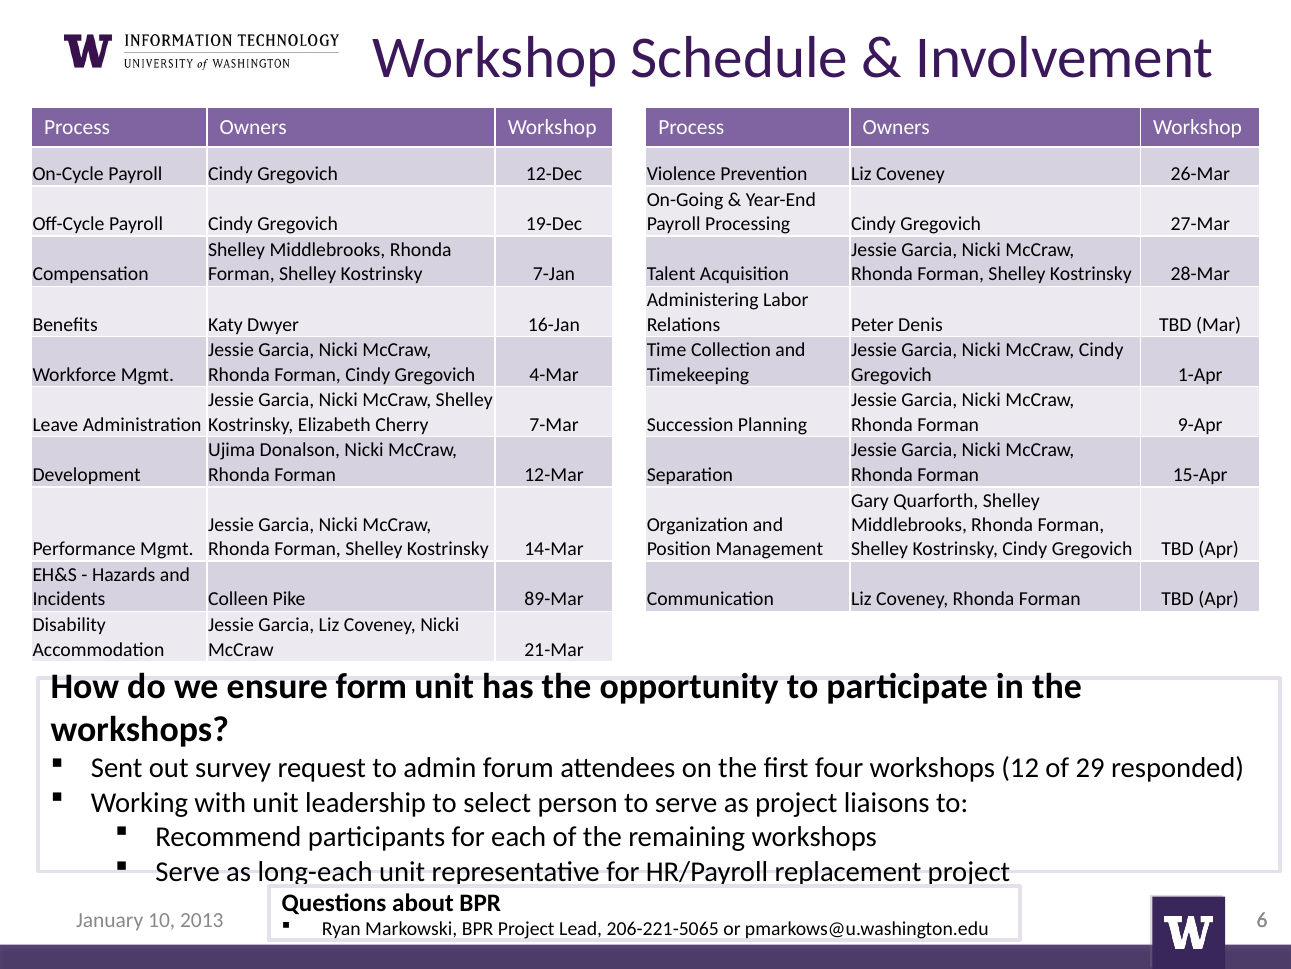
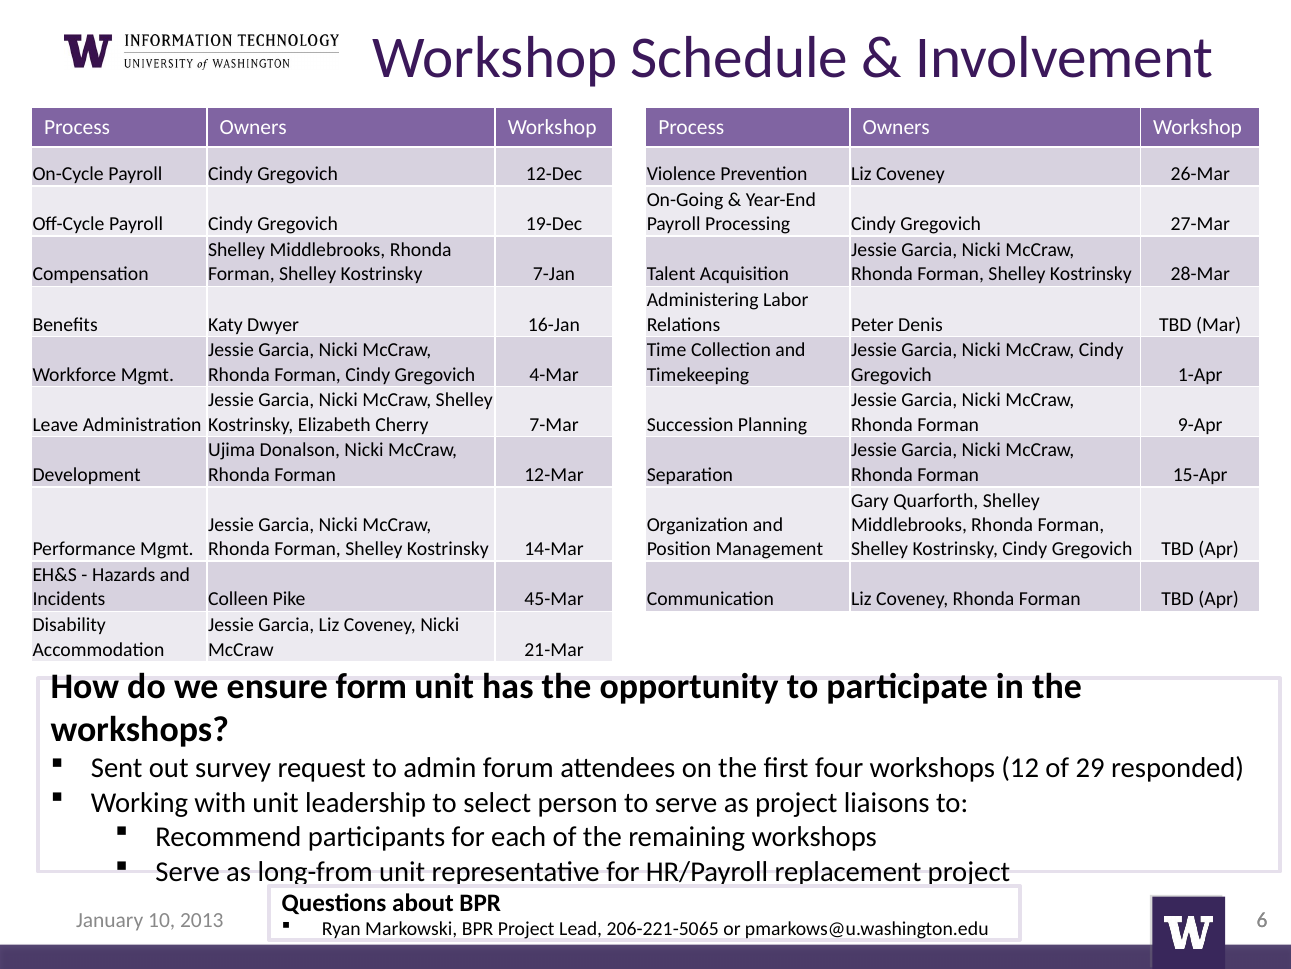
89-Mar: 89-Mar -> 45-Mar
long-each: long-each -> long-from
